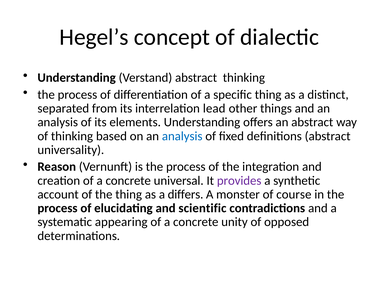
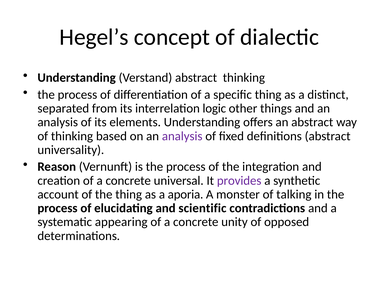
lead: lead -> logic
analysis at (182, 136) colour: blue -> purple
differs: differs -> aporia
course: course -> talking
